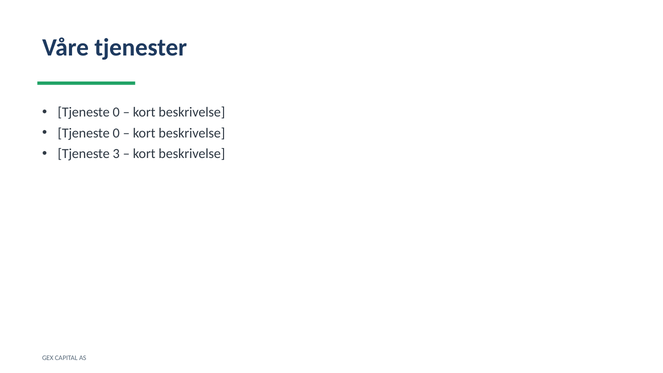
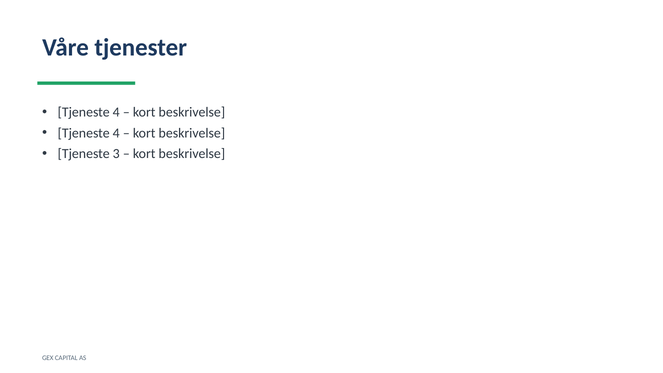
0 at (116, 112): 0 -> 4
0 at (116, 133): 0 -> 4
